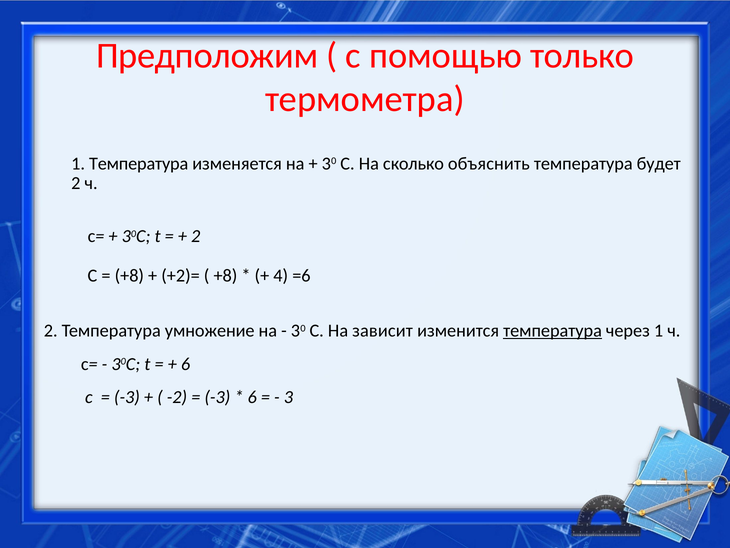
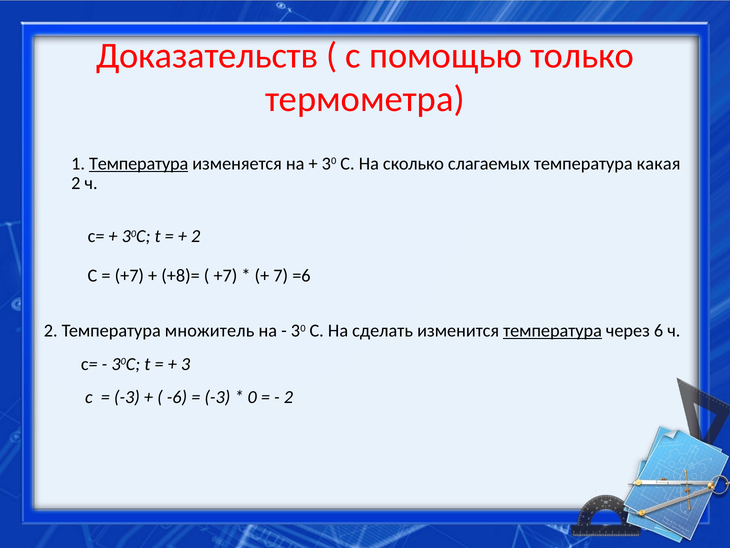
Предположим: Предположим -> Доказательств
Температура at (139, 163) underline: none -> present
объяснить: объяснить -> слагаемых
будет: будет -> какая
+8 at (129, 275): +8 -> +7
+2)=: +2)= -> +8)=
+8 at (225, 275): +8 -> +7
4: 4 -> 7
умножение: умножение -> множитель
зависит: зависит -> сделать
через 1: 1 -> 6
6 at (186, 364): 6 -> 3
-2: -2 -> -6
6 at (252, 397): 6 -> 0
3 at (288, 397): 3 -> 2
